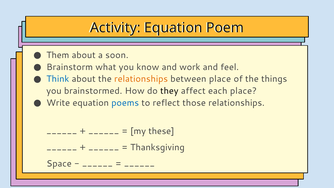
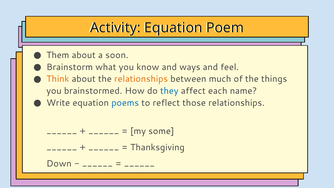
work: work -> ways
Think colour: blue -> orange
between place: place -> much
they colour: black -> blue
each place: place -> name
these: these -> some
Space: Space -> Down
